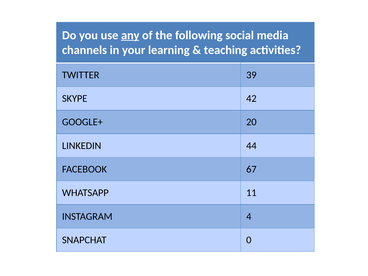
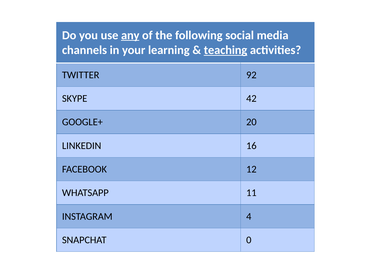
teaching underline: none -> present
39: 39 -> 92
44: 44 -> 16
67: 67 -> 12
